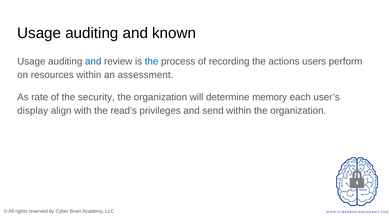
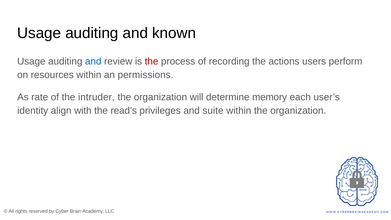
the at (152, 61) colour: blue -> red
assessment: assessment -> permissions
security: security -> intruder
display: display -> identity
send: send -> suite
